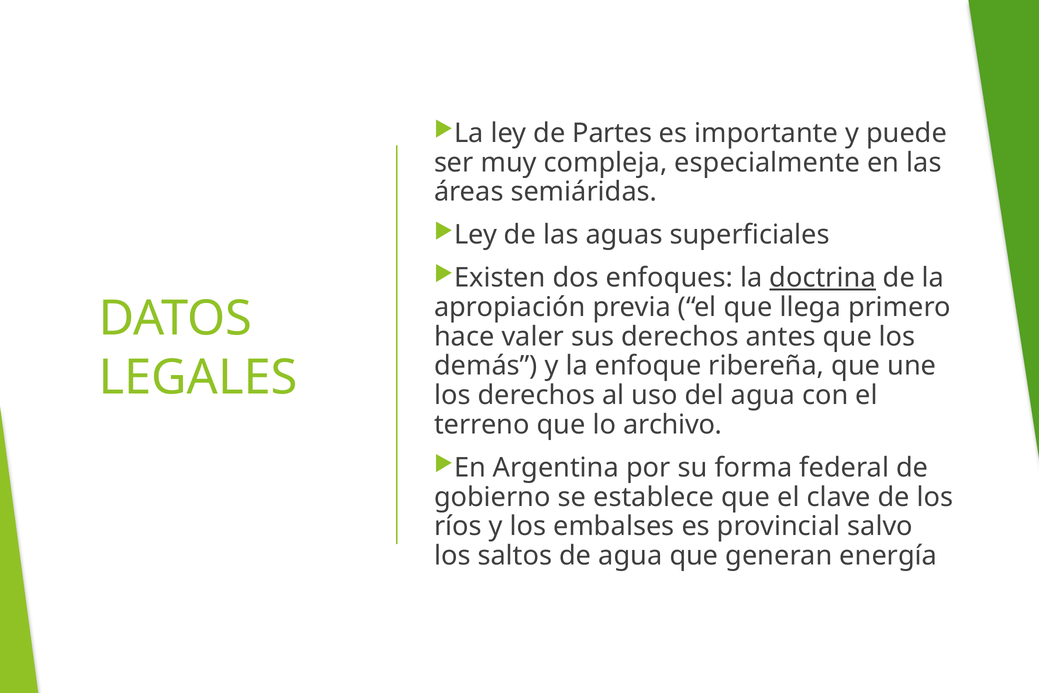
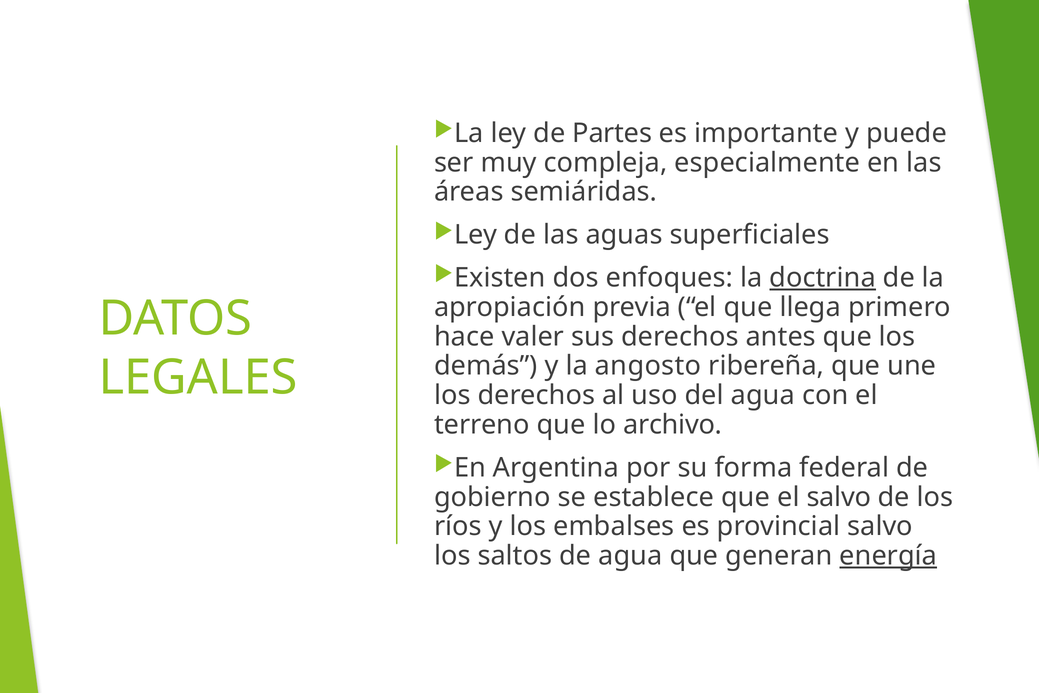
enfoque: enfoque -> angosto
el clave: clave -> salvo
energía underline: none -> present
